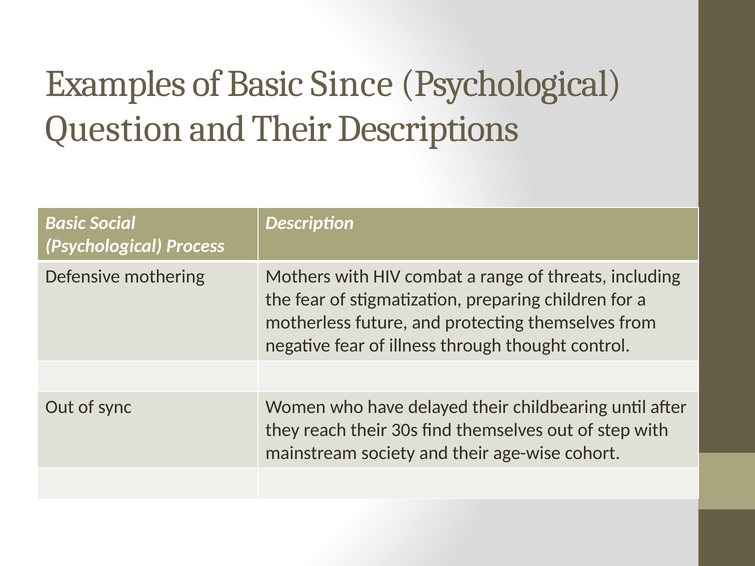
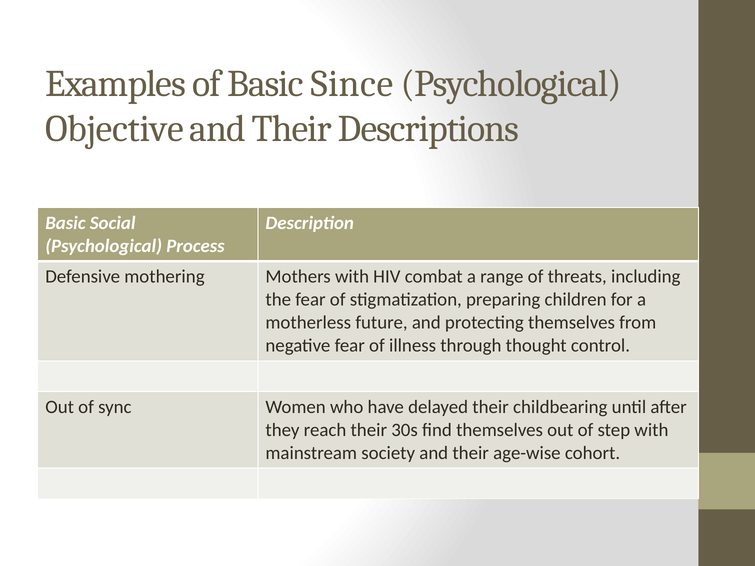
Question: Question -> Objective
